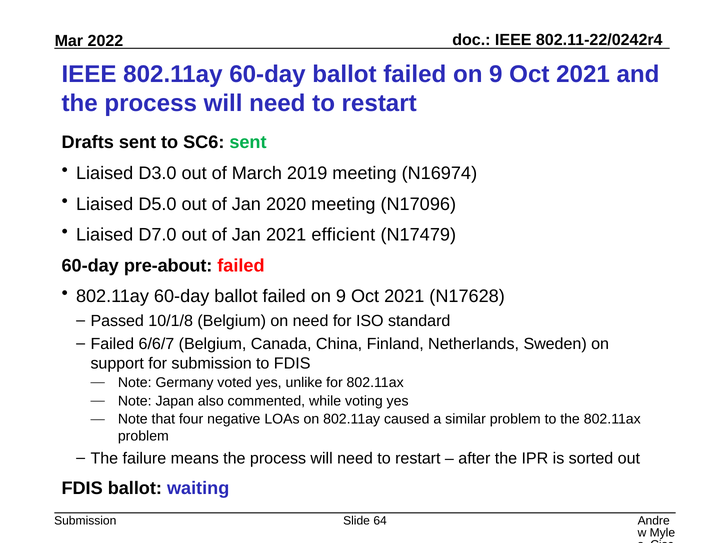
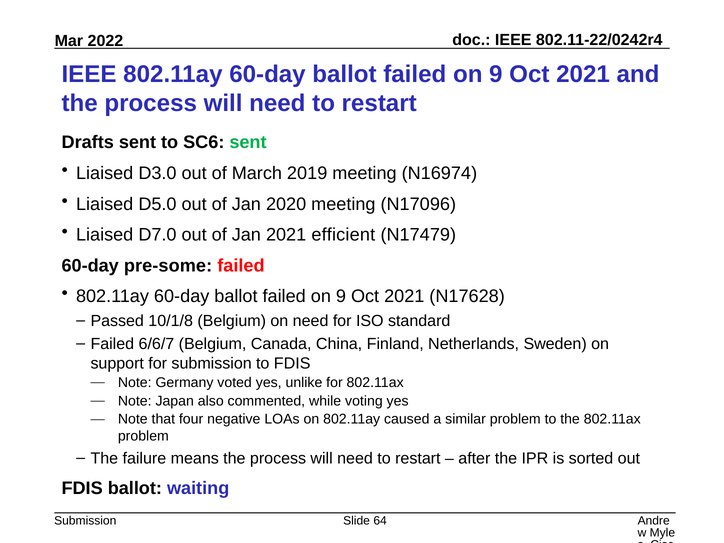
pre-about: pre-about -> pre-some
